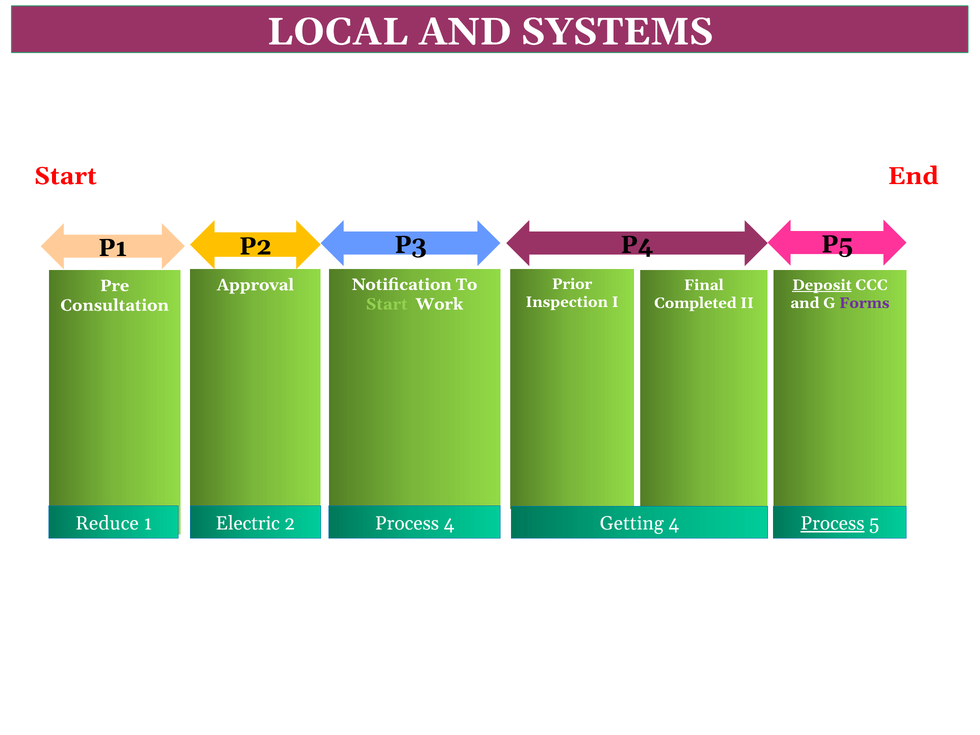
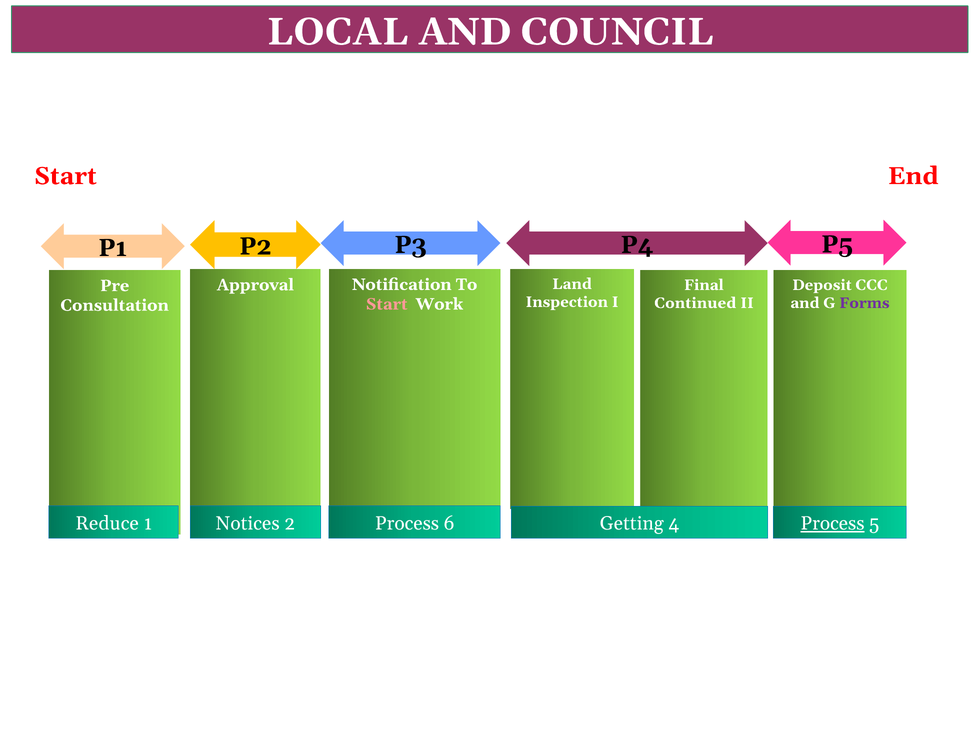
SYSTEMS: SYSTEMS -> COUNCIL
Prior: Prior -> Land
Deposit underline: present -> none
Completed: Completed -> Continued
Start at (387, 304) colour: light green -> pink
Electric: Electric -> Notices
Process 4: 4 -> 6
